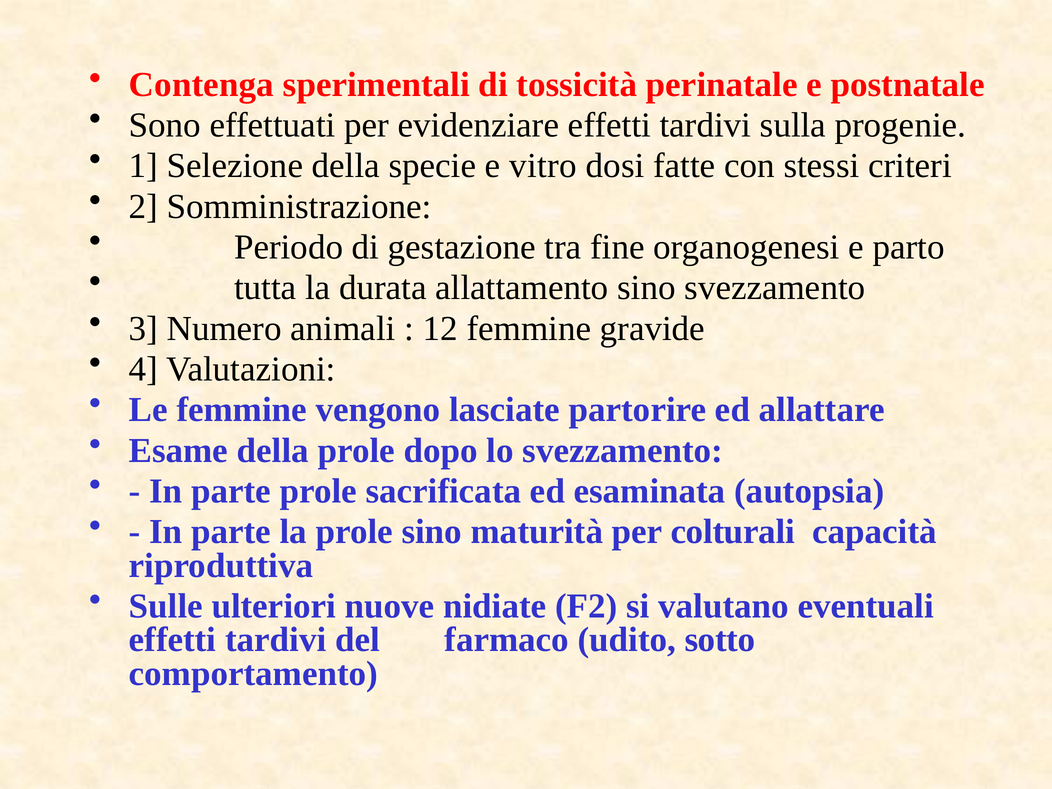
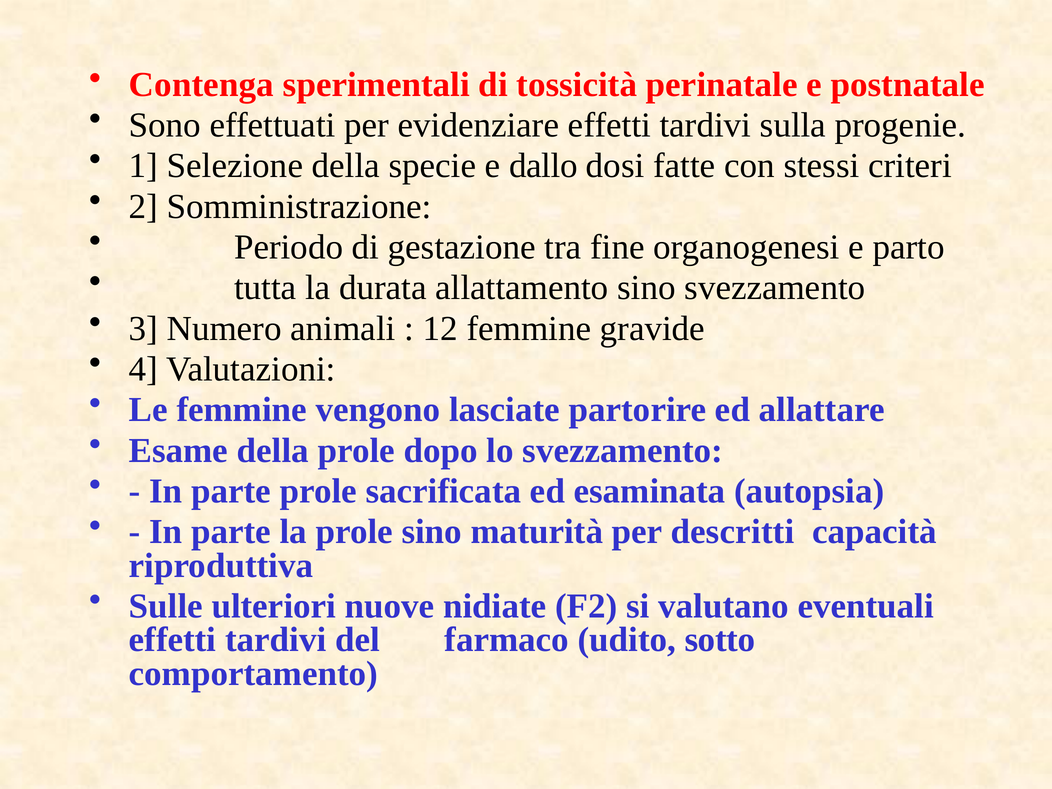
vitro: vitro -> dallo
colturali: colturali -> descritti
